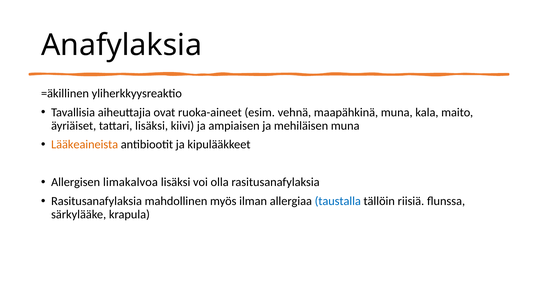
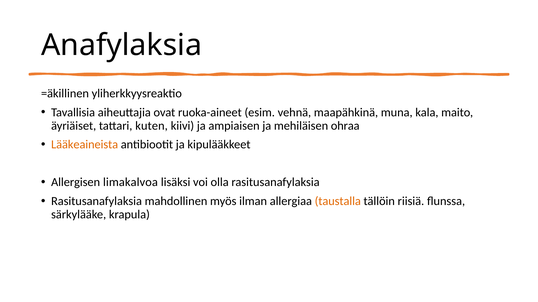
tattari lisäksi: lisäksi -> kuten
mehiläisen muna: muna -> ohraa
taustalla colour: blue -> orange
